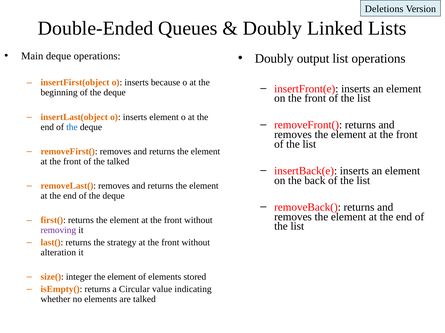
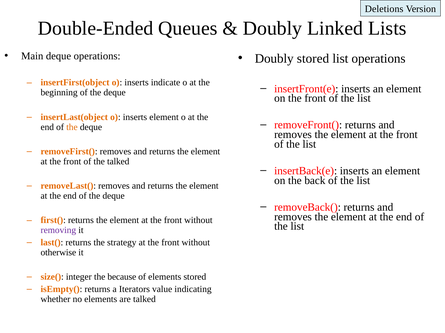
Doubly output: output -> stored
because: because -> indicate
the at (72, 127) colour: blue -> orange
alteration: alteration -> otherwise
element at (122, 278): element -> because
Circular: Circular -> Iterators
